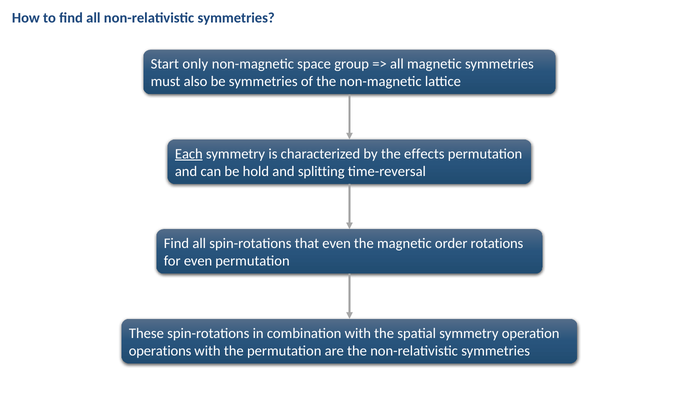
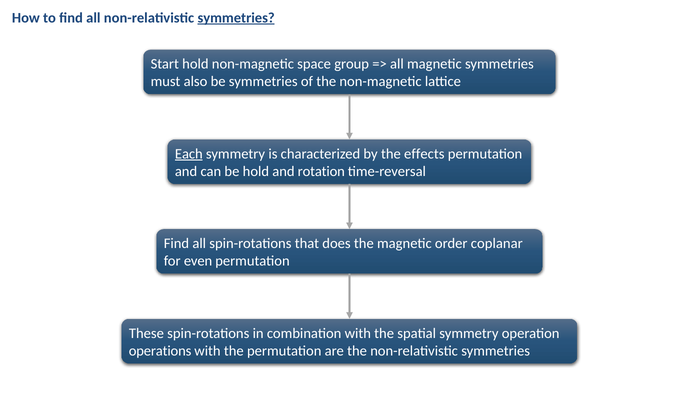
symmetries at (236, 18) underline: none -> present
Start only: only -> hold
splitting: splitting -> rotation
that even: even -> does
rotations: rotations -> coplanar
